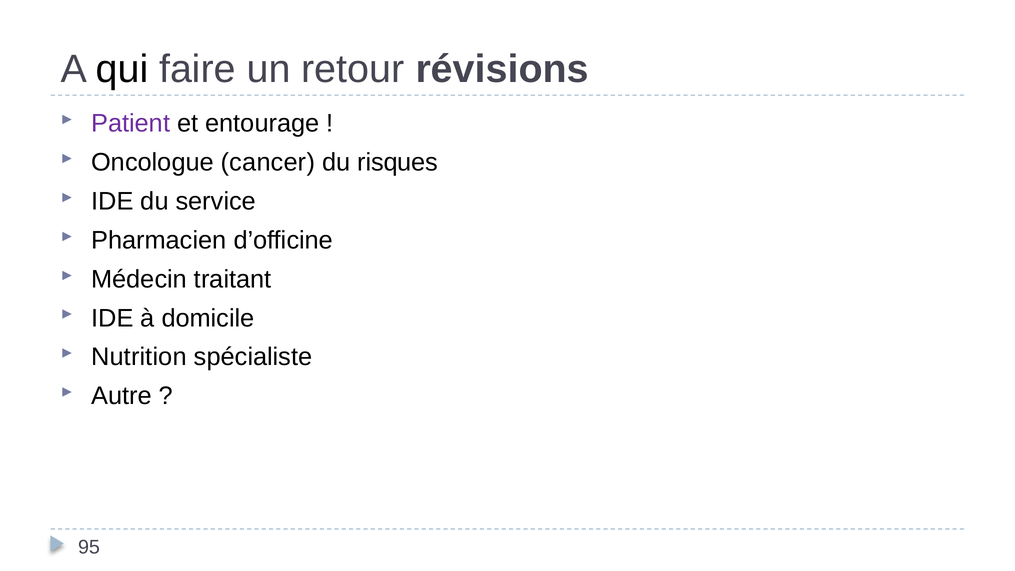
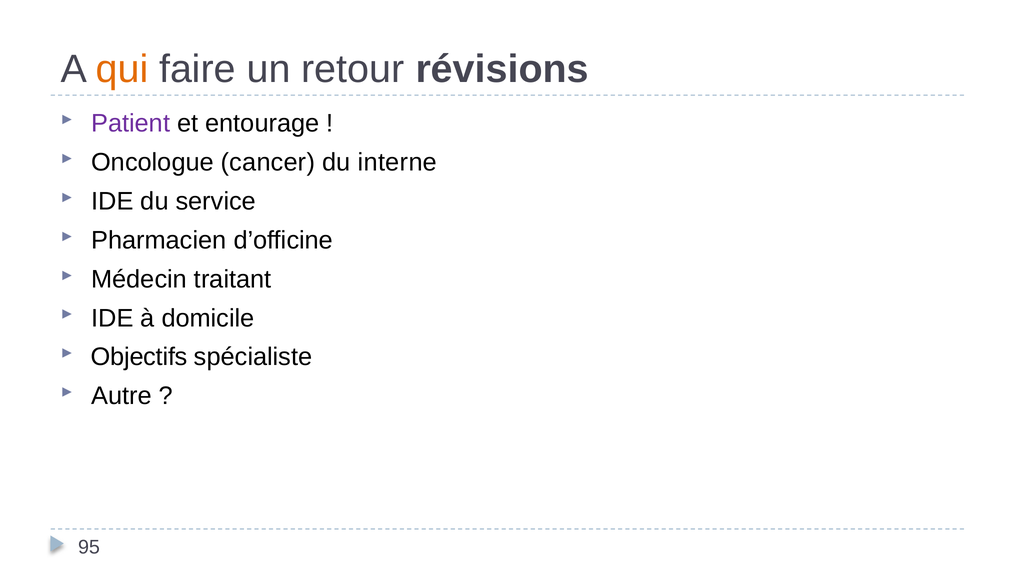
qui colour: black -> orange
risques: risques -> interne
Nutrition: Nutrition -> Objectifs
